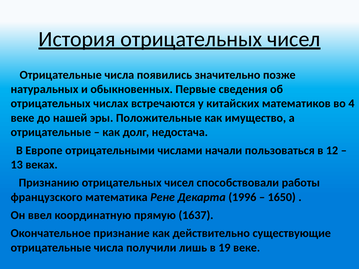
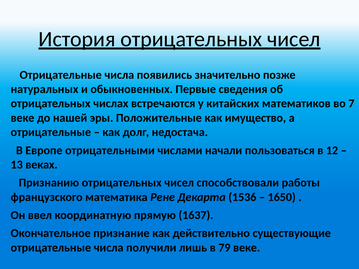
4: 4 -> 7
1996: 1996 -> 1536
19: 19 -> 79
